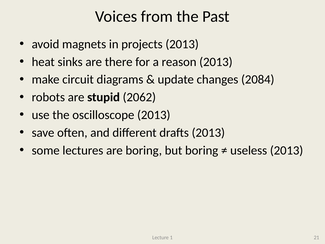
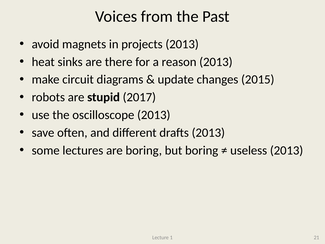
2084: 2084 -> 2015
2062: 2062 -> 2017
